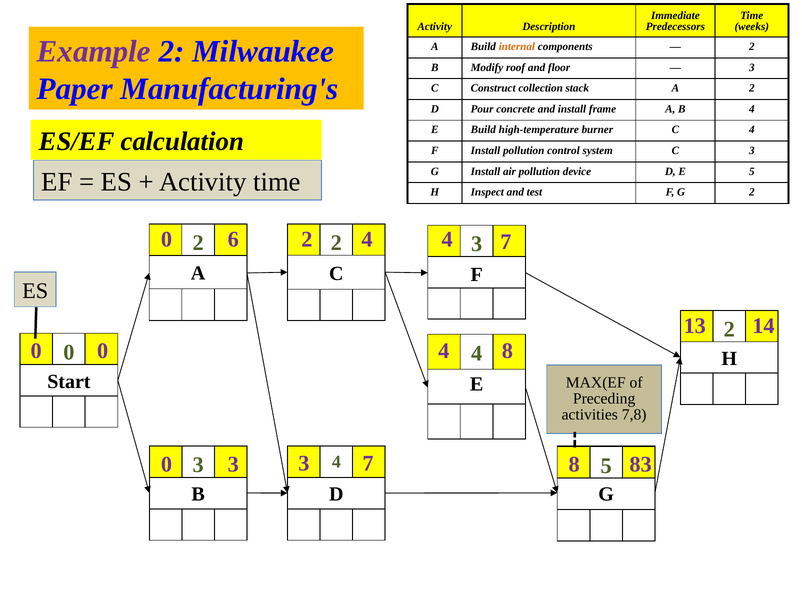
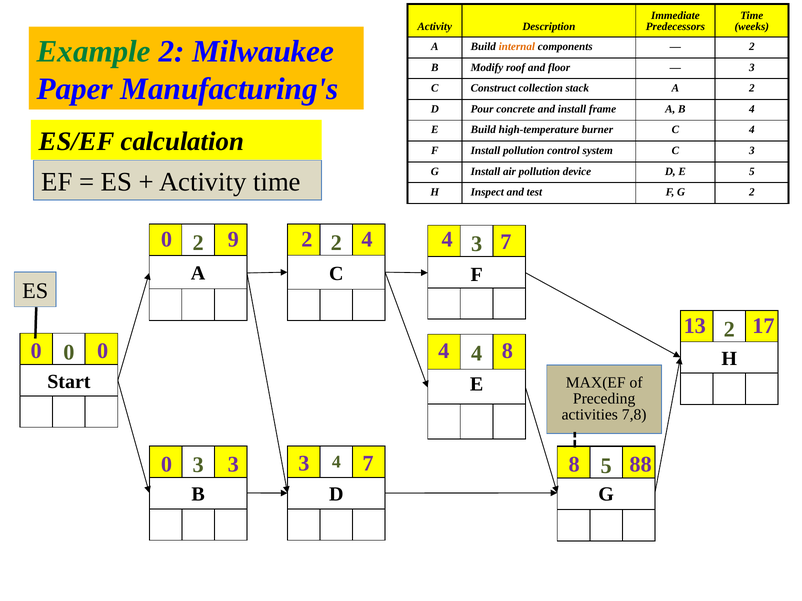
Example colour: purple -> green
6: 6 -> 9
14: 14 -> 17
83: 83 -> 88
